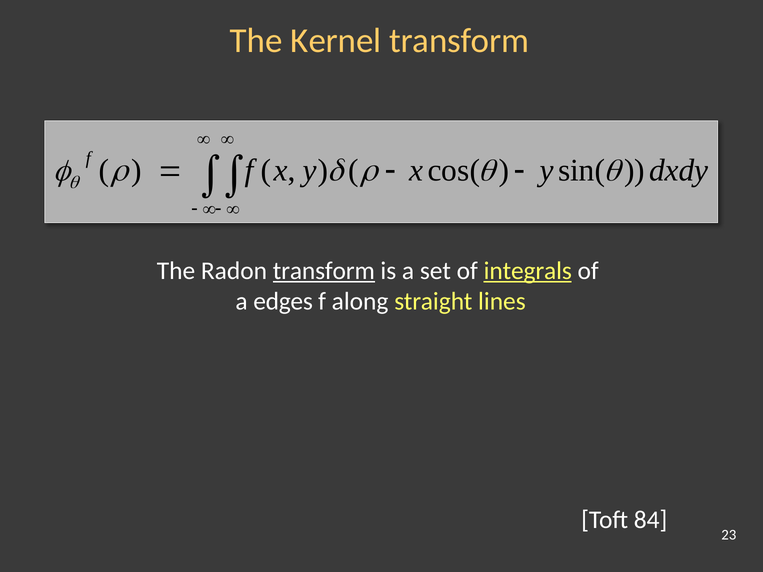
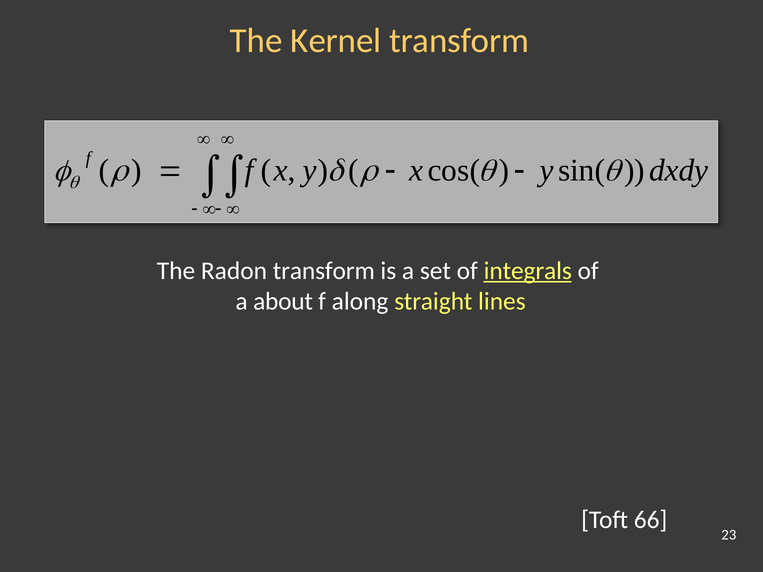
transform at (324, 271) underline: present -> none
edges: edges -> about
84: 84 -> 66
